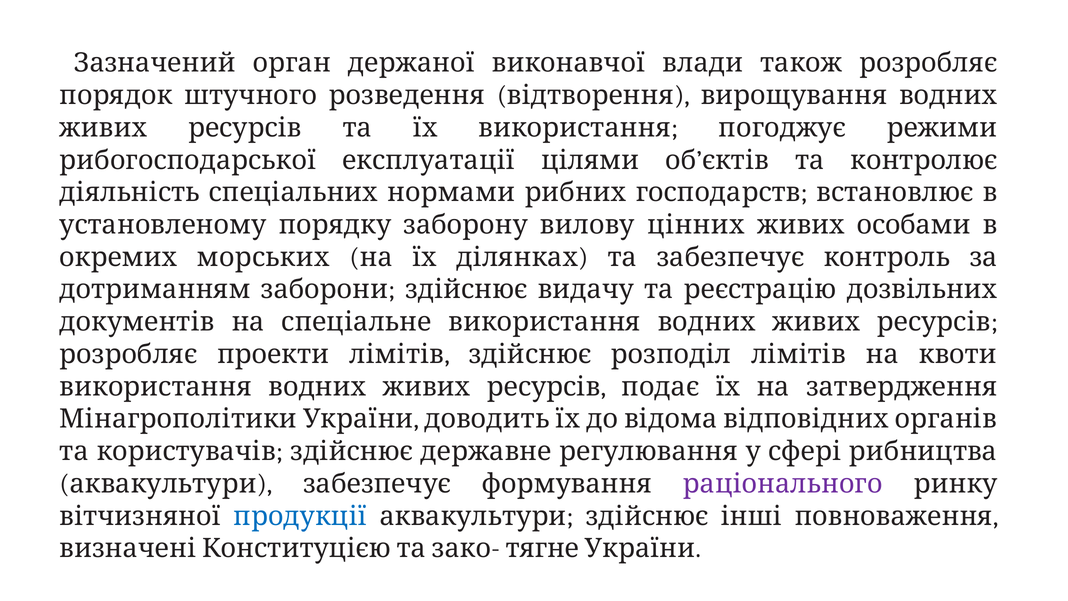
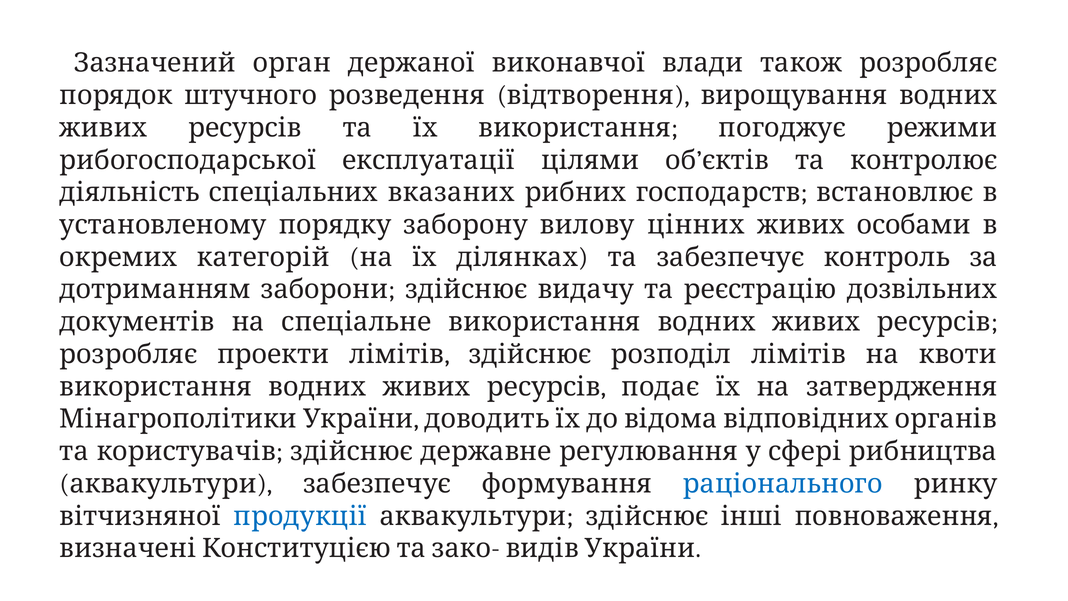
нормами: нормами -> вказаних
морських: морських -> категорій
раціонального colour: purple -> blue
тягне: тягне -> видів
